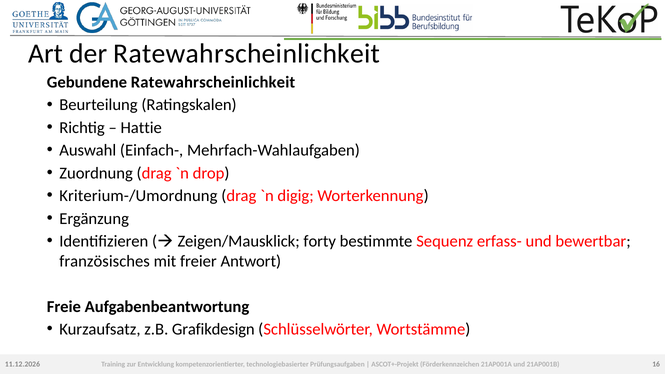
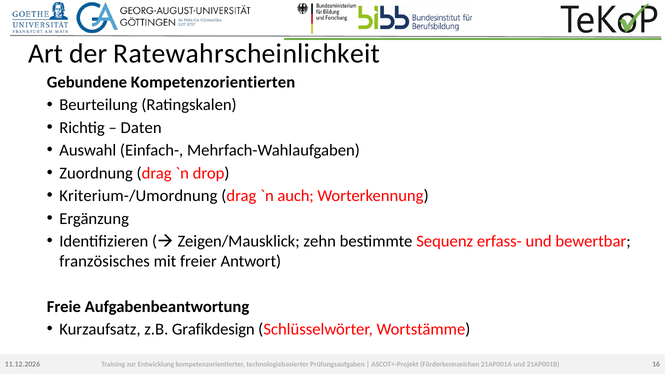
Gebundene Ratewahrscheinlichkeit: Ratewahrscheinlichkeit -> Kompetenzorientierten
Hattie: Hattie -> Daten
digig: digig -> auch
forty: forty -> zehn
